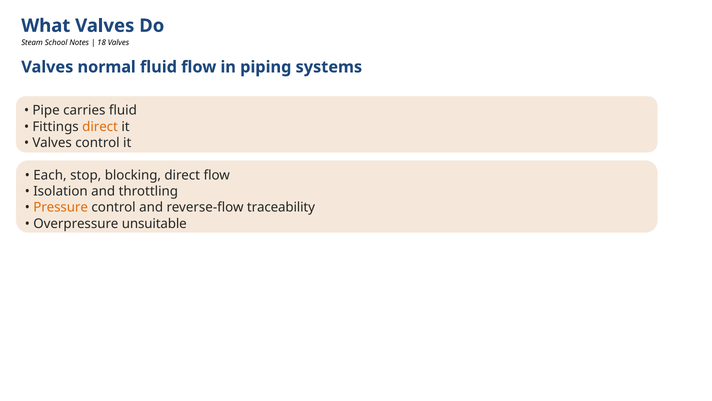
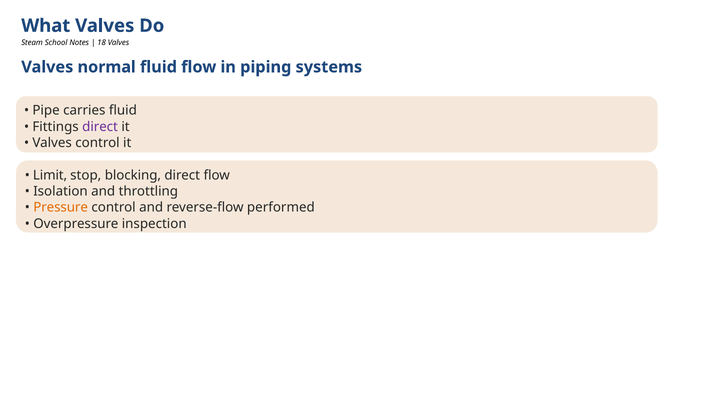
direct at (100, 127) colour: orange -> purple
Each: Each -> Limit
traceability: traceability -> performed
unsuitable: unsuitable -> inspection
